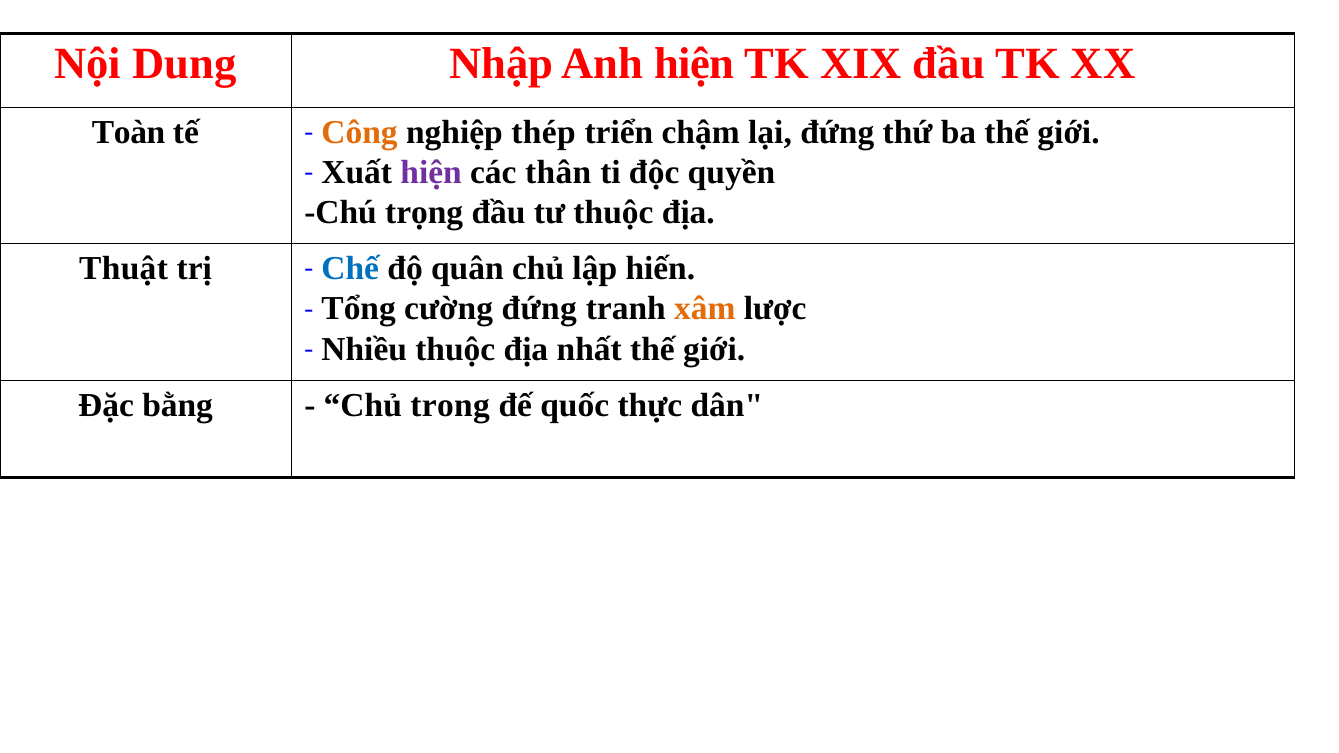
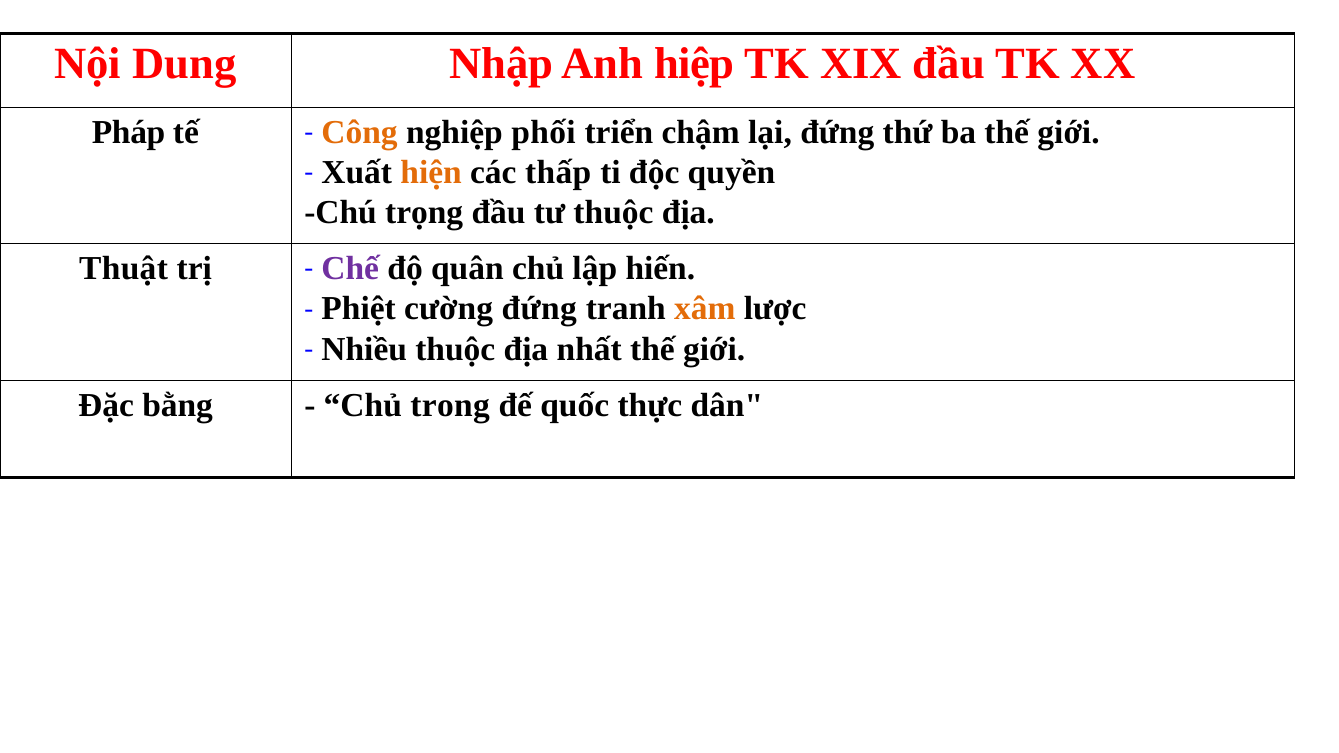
Anh hiện: hiện -> hiệp
Toàn: Toàn -> Pháp
thép: thép -> phối
hiện at (431, 172) colour: purple -> orange
thân: thân -> thấp
Chế colour: blue -> purple
Tổng: Tổng -> Phiệt
